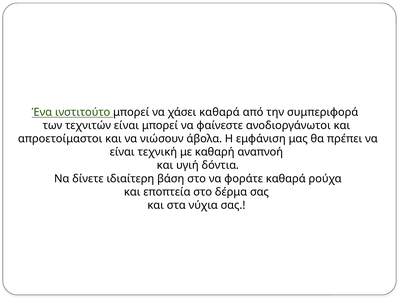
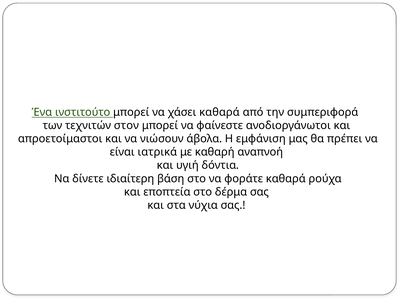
τεχνιτών είναι: είναι -> στον
τεχνική: τεχνική -> ιατρικά
